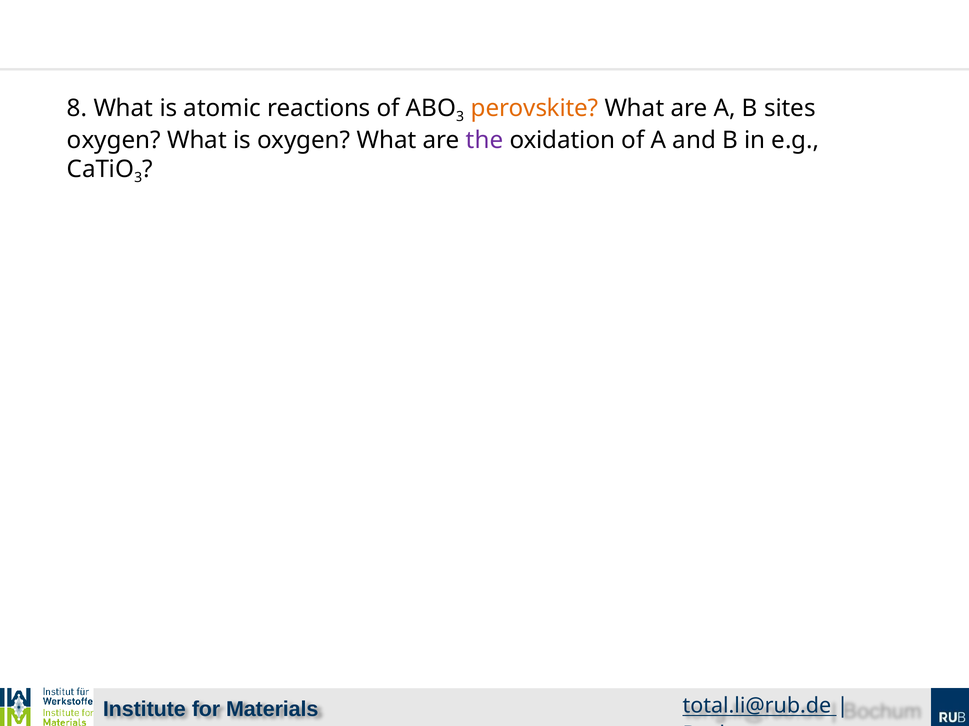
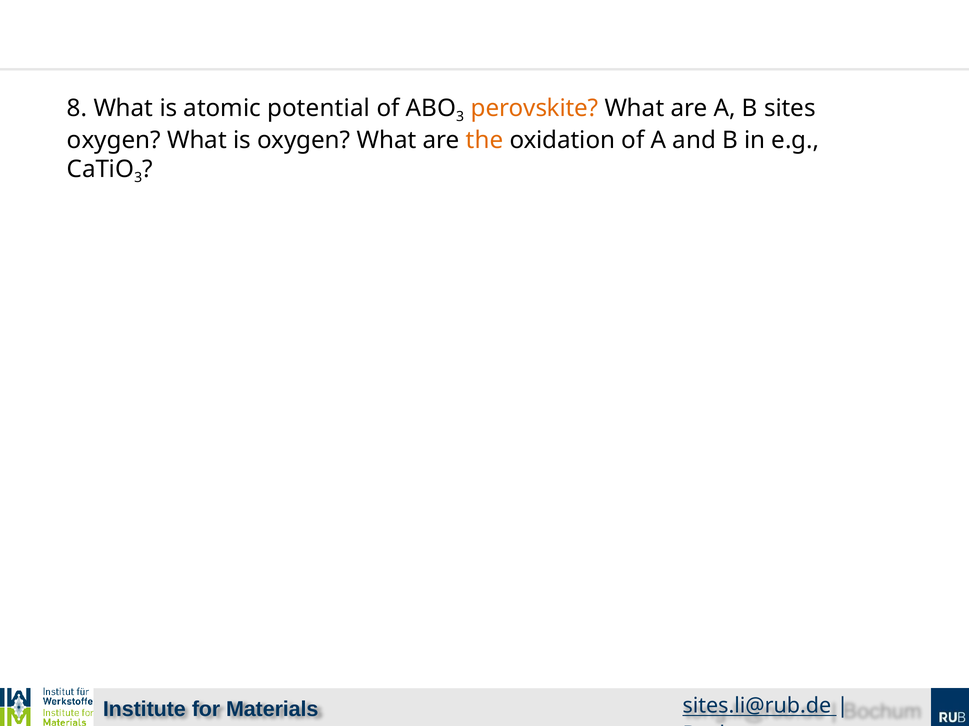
reactions: reactions -> potential
the colour: purple -> orange
total.li@rub.de: total.li@rub.de -> sites.li@rub.de
